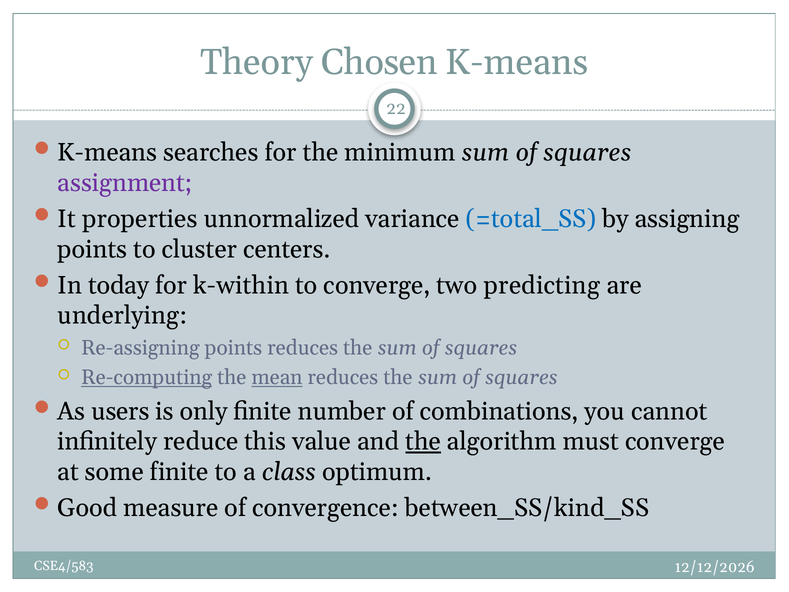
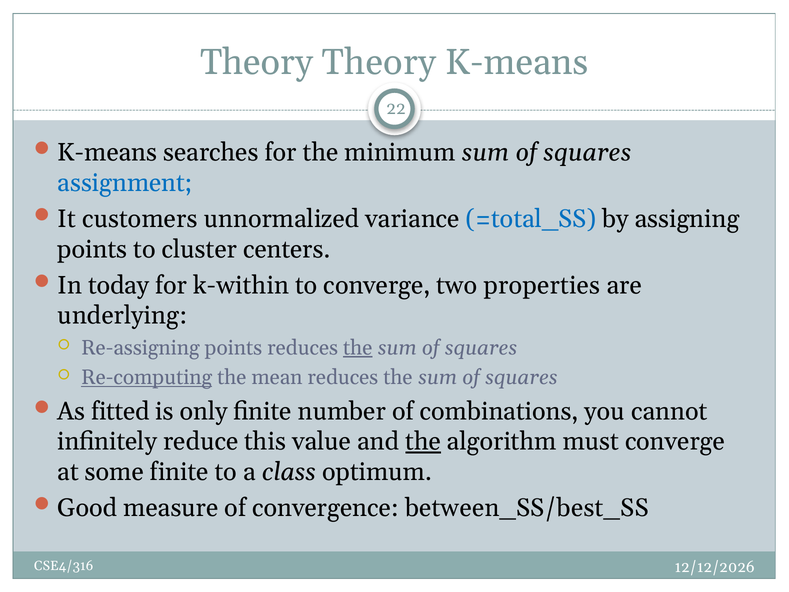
Theory Chosen: Chosen -> Theory
assignment colour: purple -> blue
properties: properties -> customers
predicting: predicting -> properties
the at (358, 348) underline: none -> present
mean underline: present -> none
users: users -> fitted
between_SS/kind_SS: between_SS/kind_SS -> between_SS/best_SS
CSE4/583: CSE4/583 -> CSE4/316
